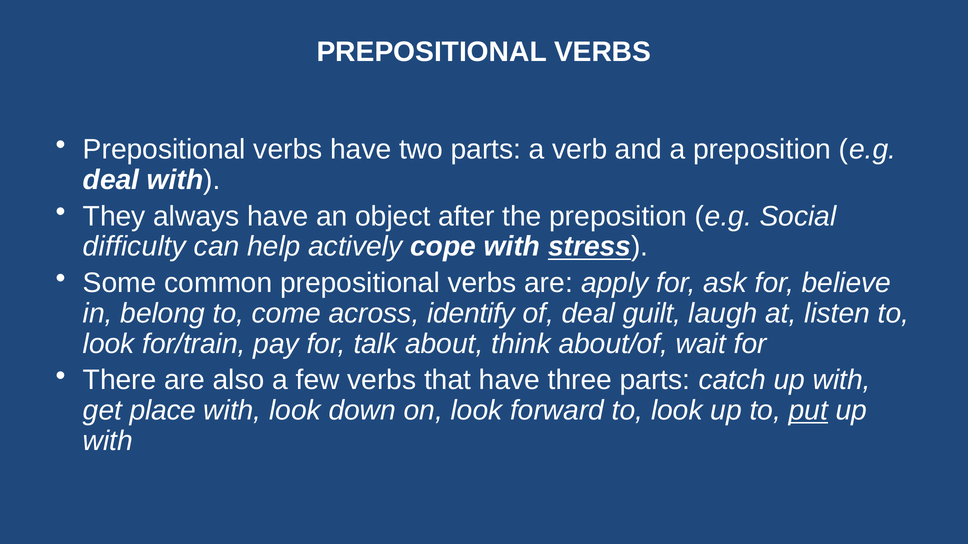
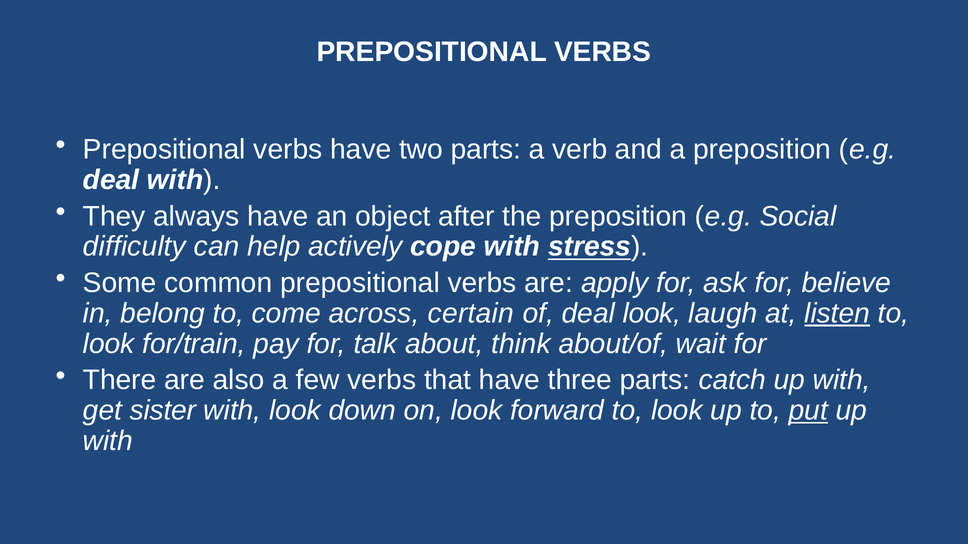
identify: identify -> certain
deal guilt: guilt -> look
listen underline: none -> present
place: place -> sister
